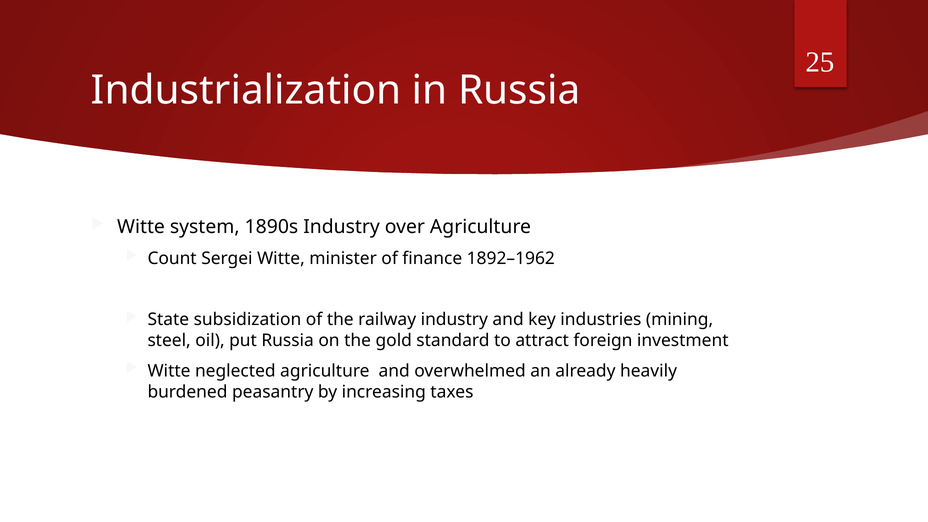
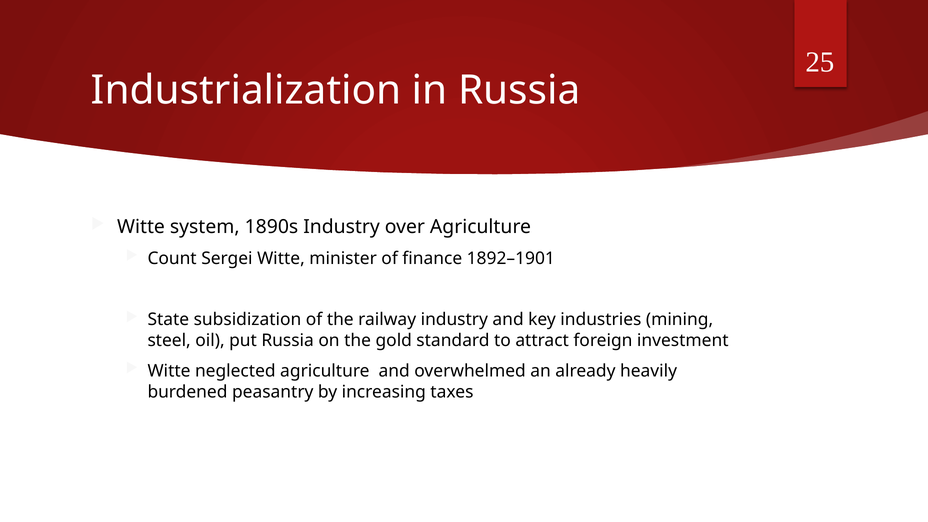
1892–1962: 1892–1962 -> 1892–1901
